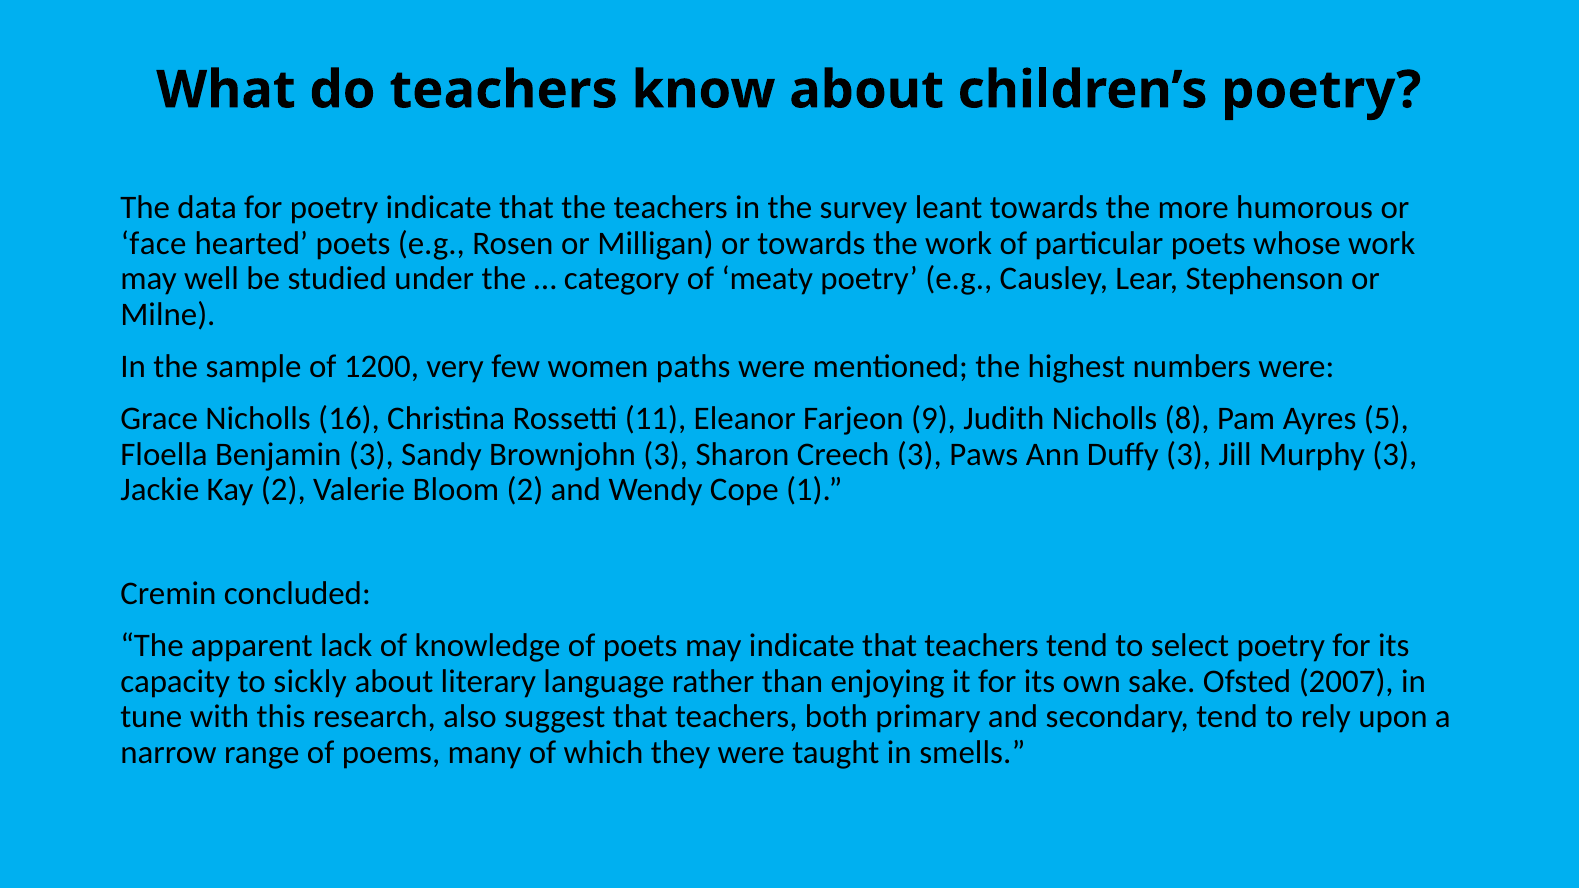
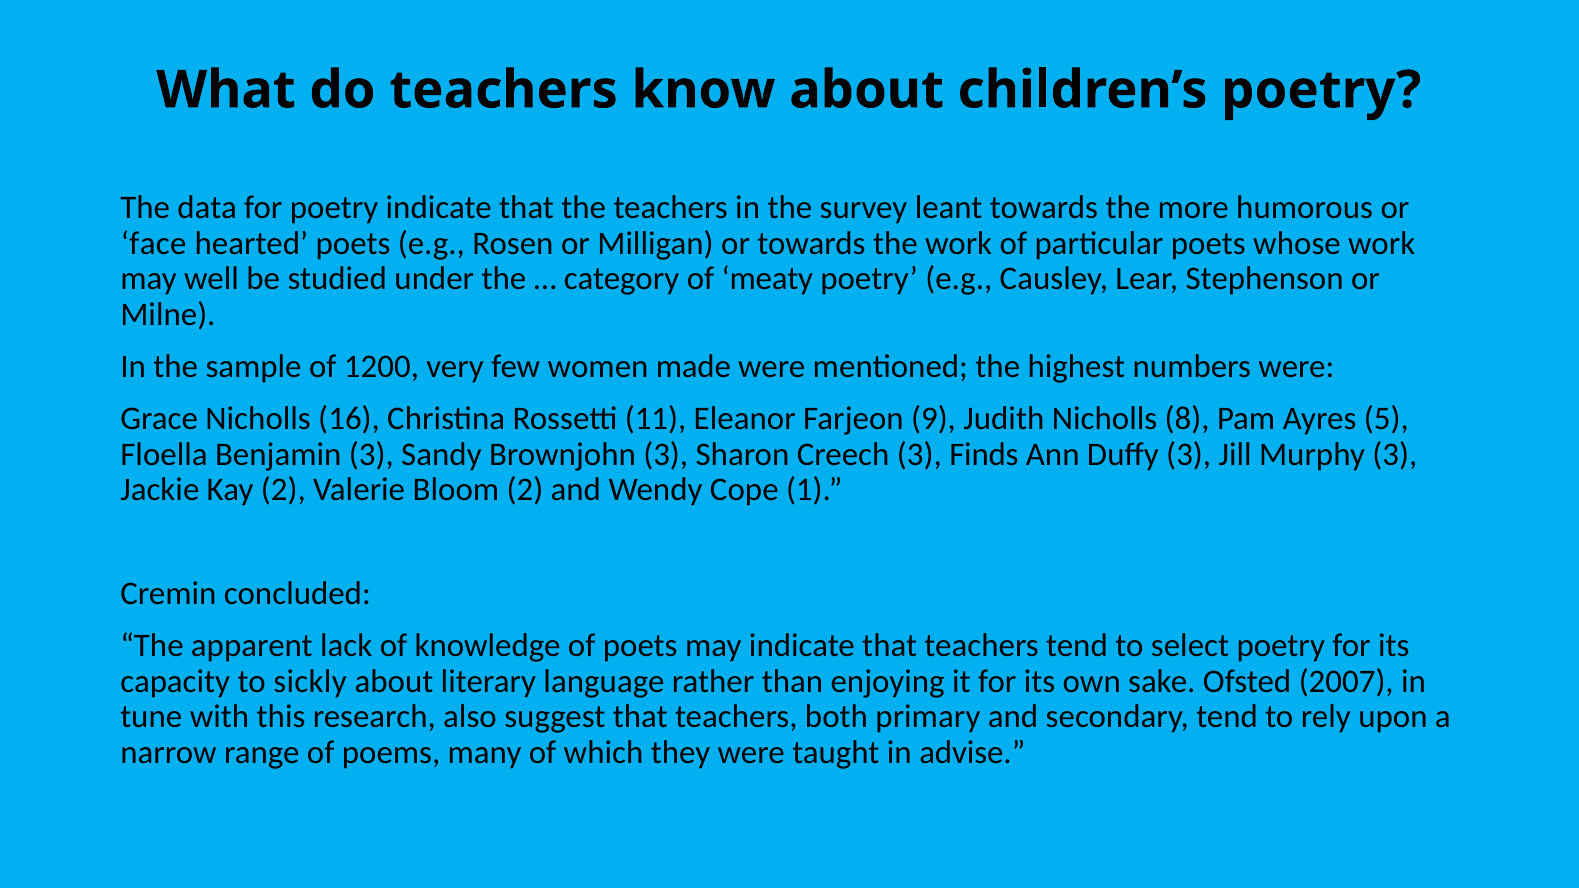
paths: paths -> made
Paws: Paws -> Finds
smells: smells -> advise
